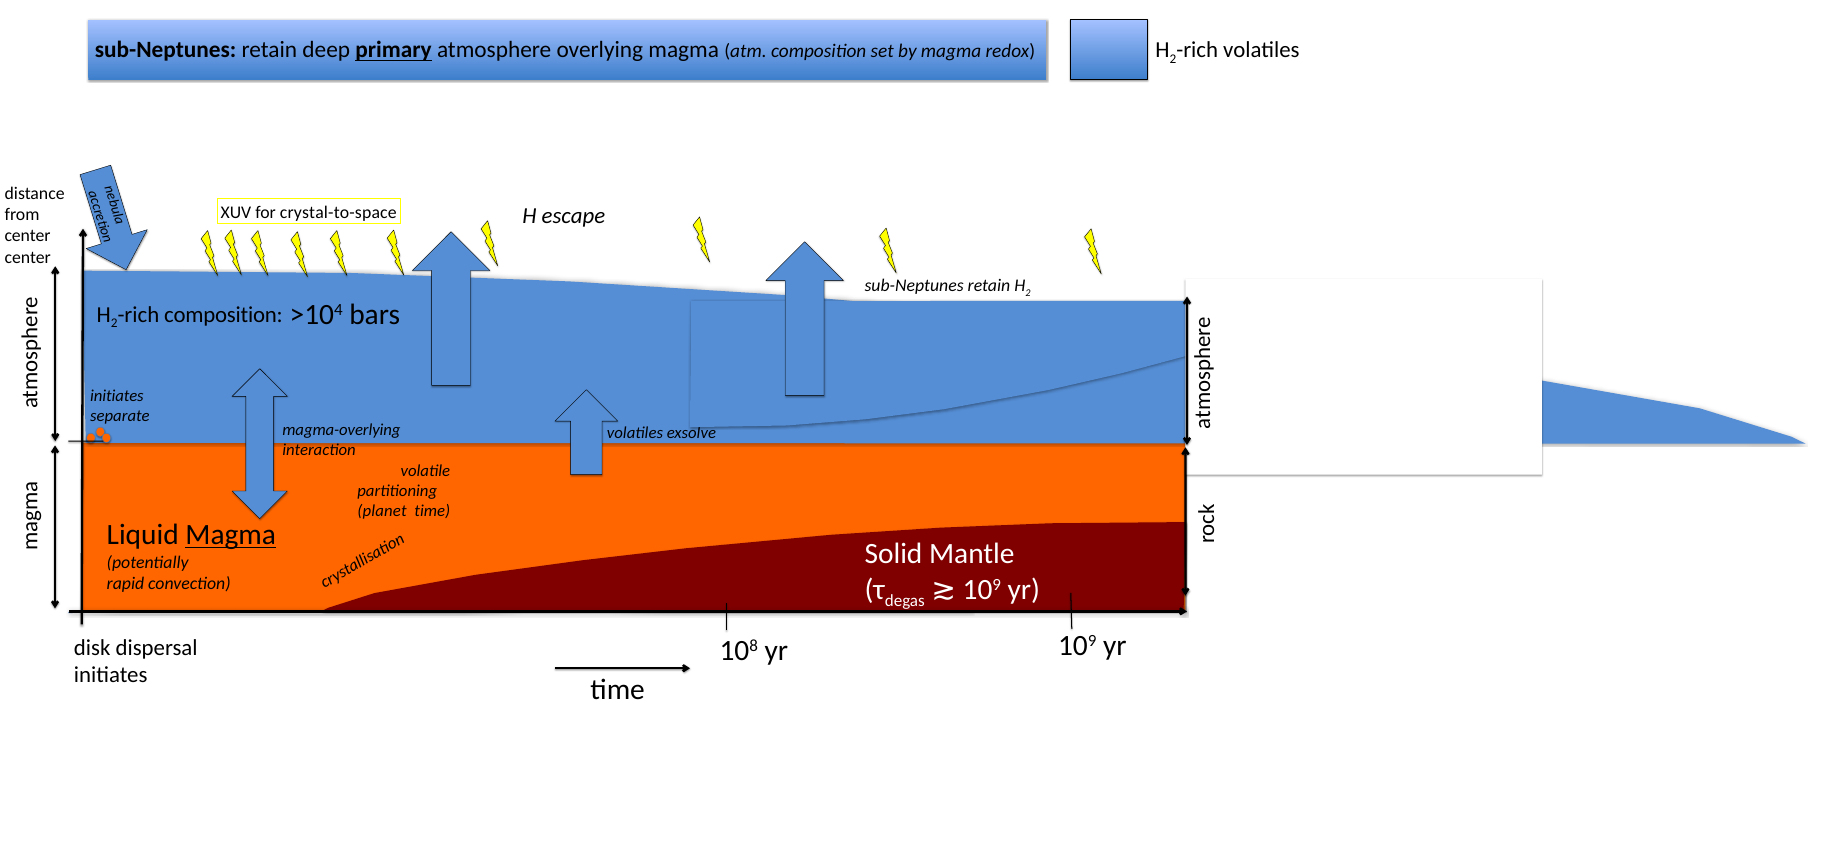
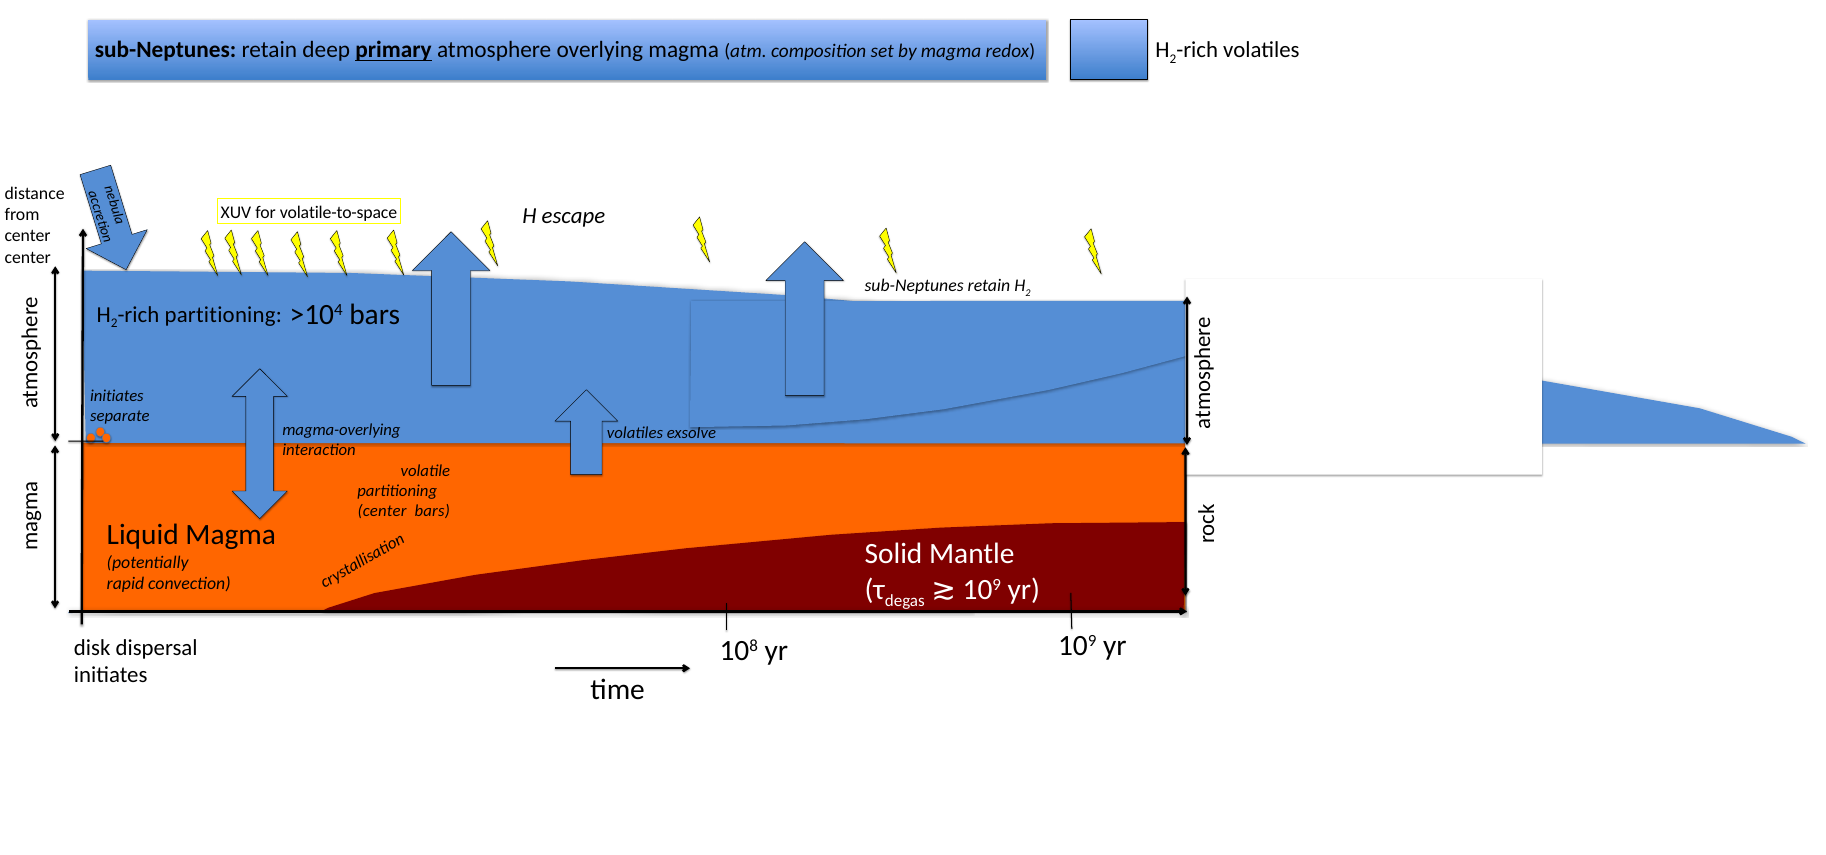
crystal-to-space: crystal-to-space -> volatile-to-space
composition at (223, 315): composition -> partitioning
planet at (382, 510): planet -> center
time at (432, 510): time -> bars
Magma at (231, 534) underline: present -> none
